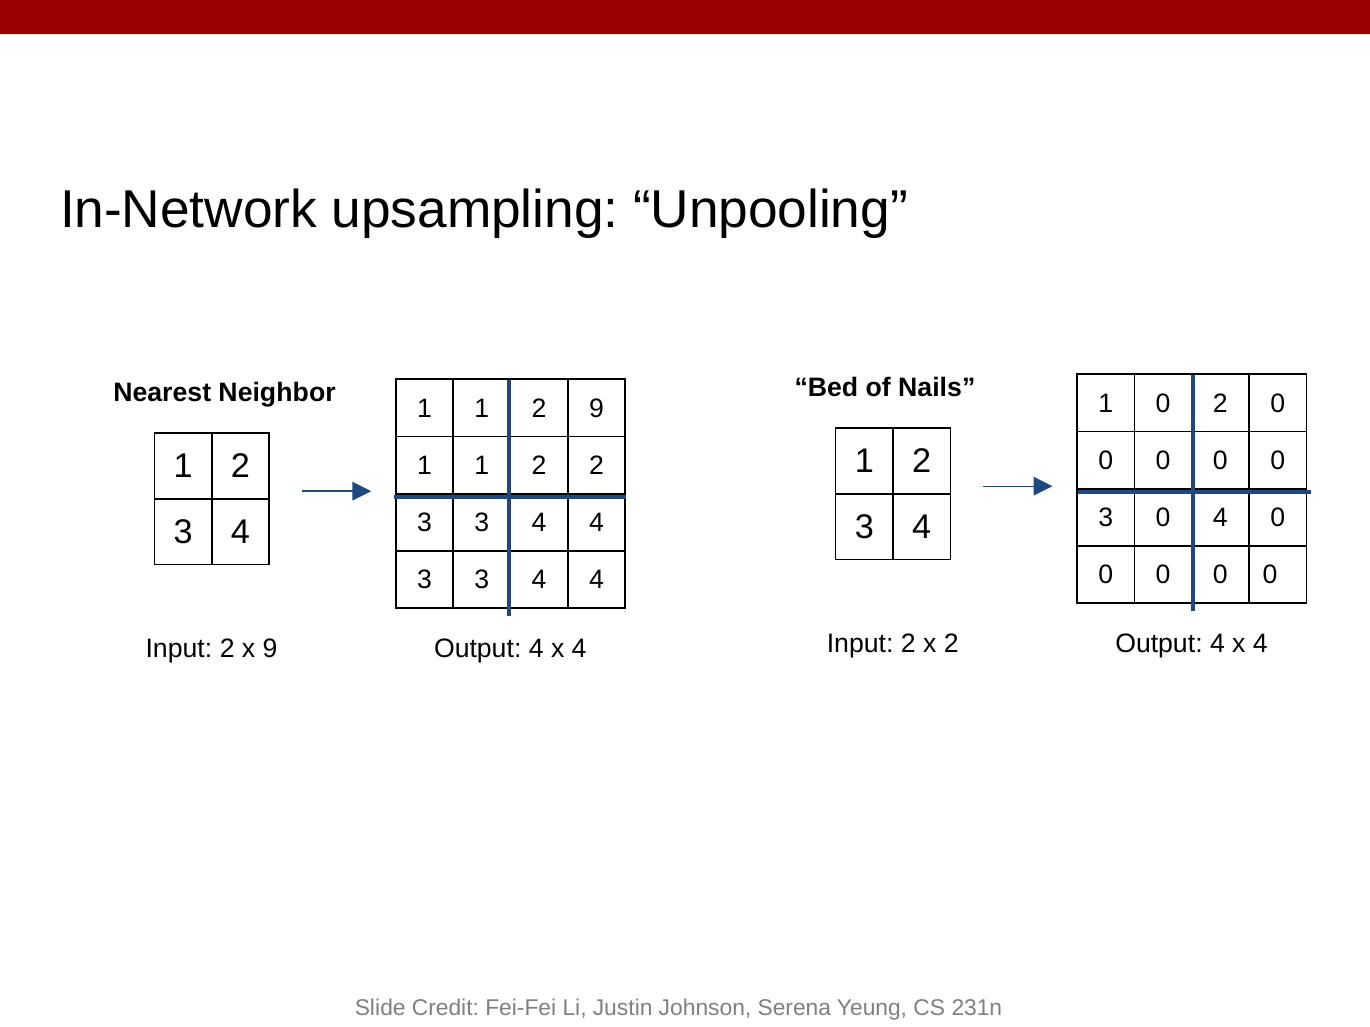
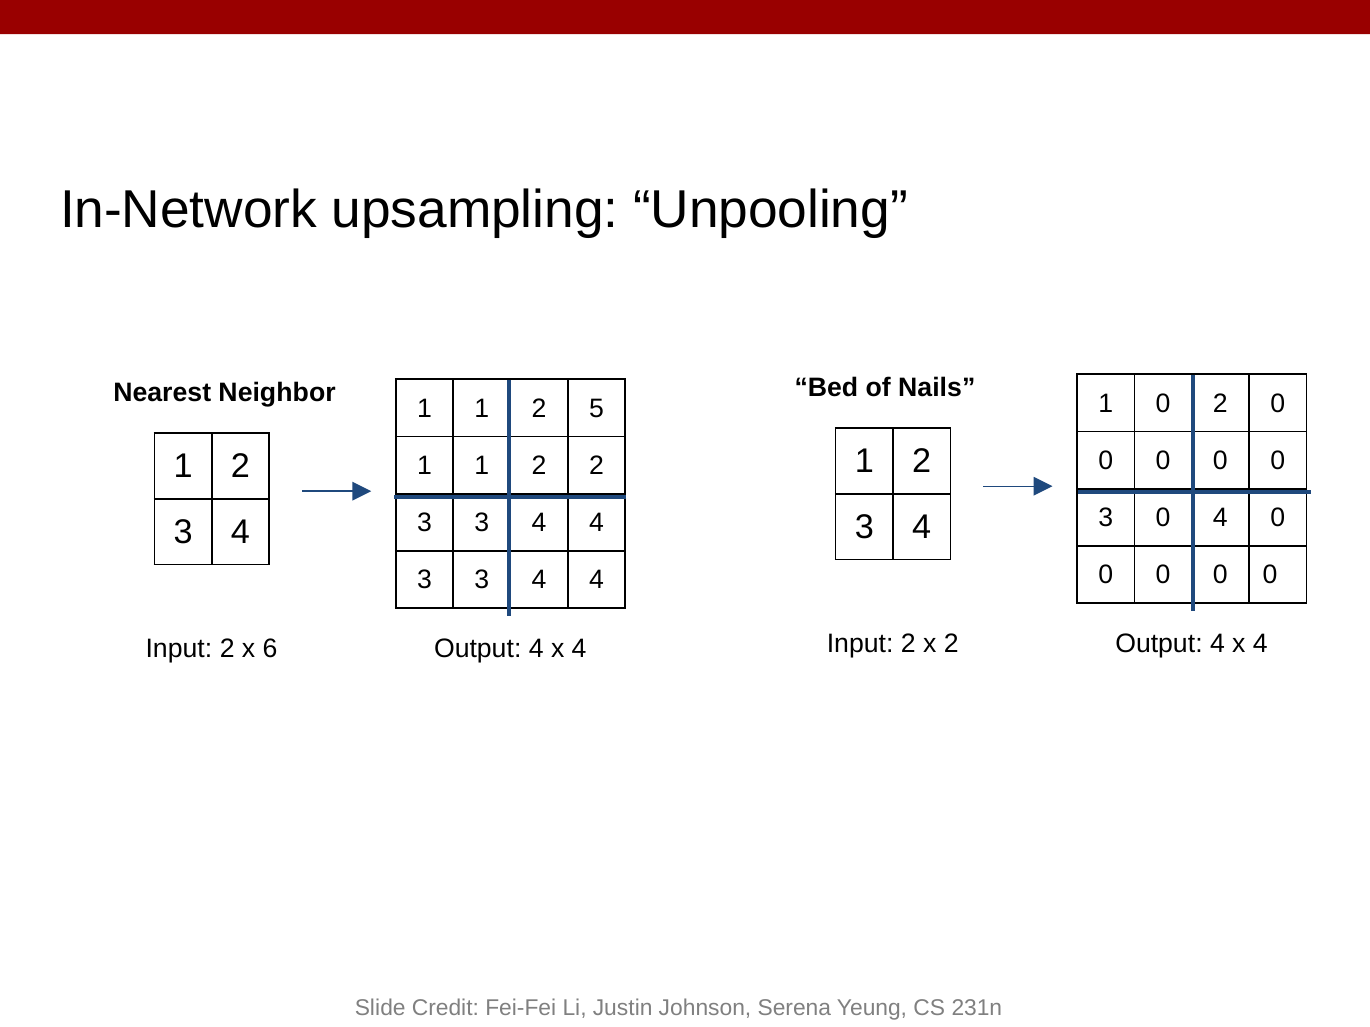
2 9: 9 -> 5
x 9: 9 -> 6
